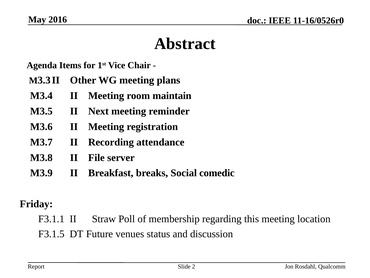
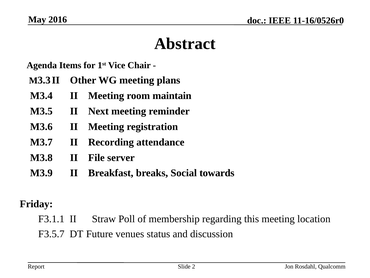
comedic: comedic -> towards
F3.1.5: F3.1.5 -> F3.5.7
